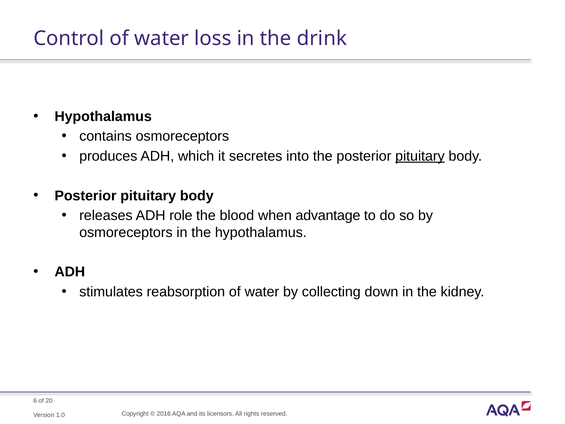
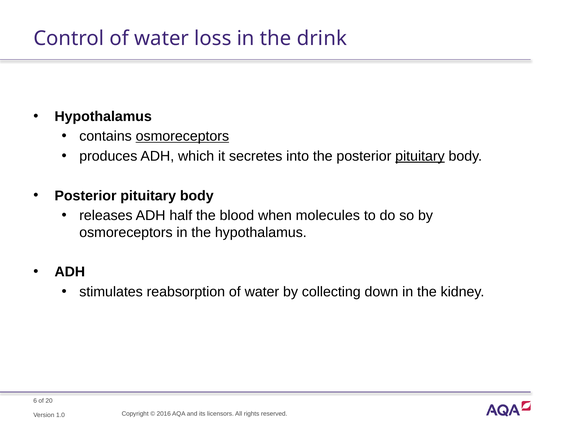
osmoreceptors at (182, 136) underline: none -> present
role: role -> half
advantage: advantage -> molecules
